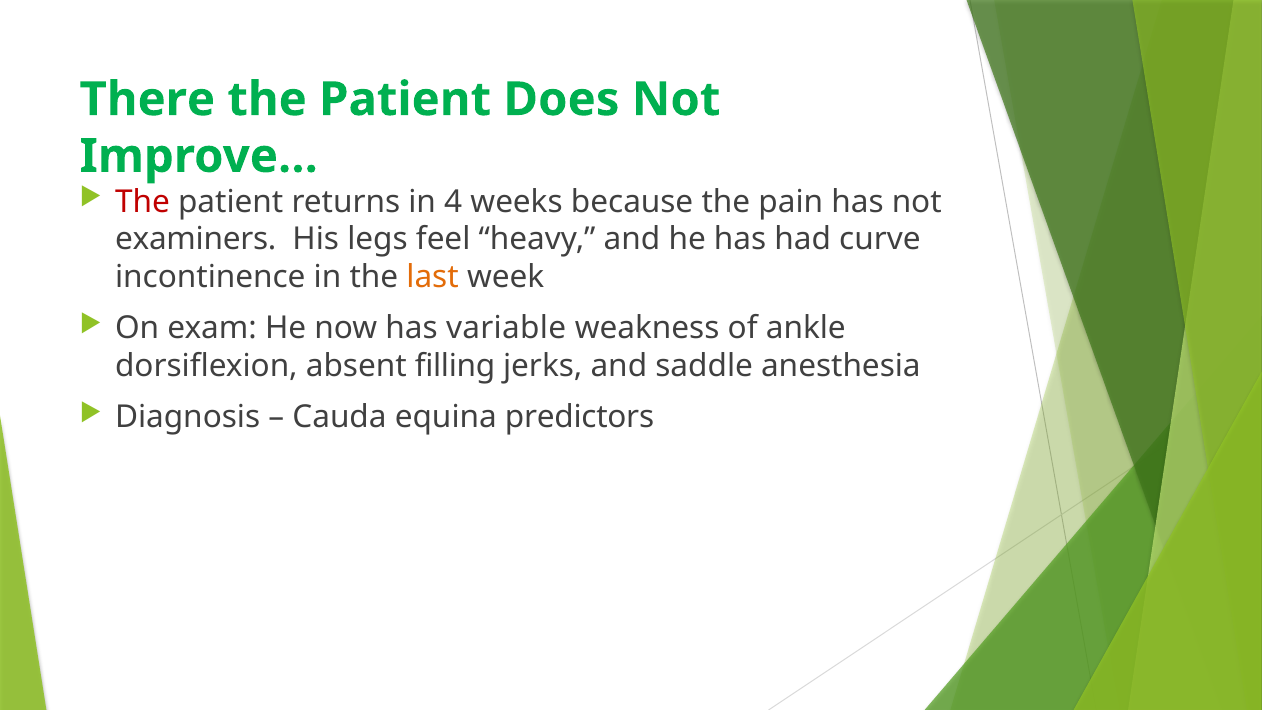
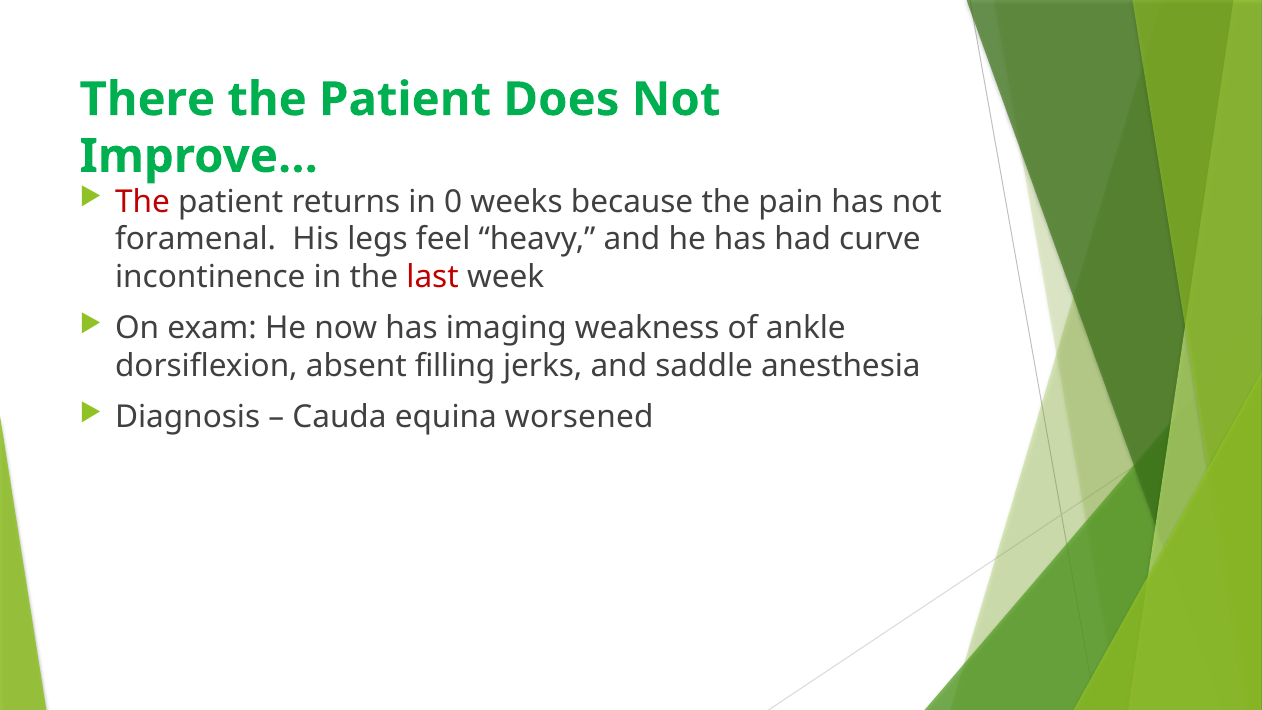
4: 4 -> 0
examiners: examiners -> foramenal
last colour: orange -> red
variable: variable -> imaging
predictors: predictors -> worsened
